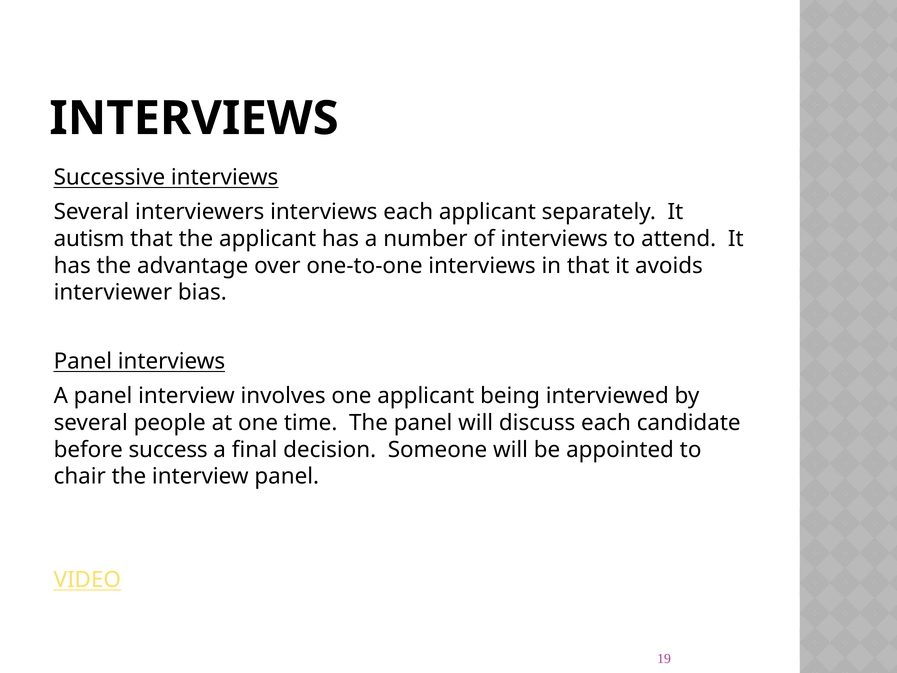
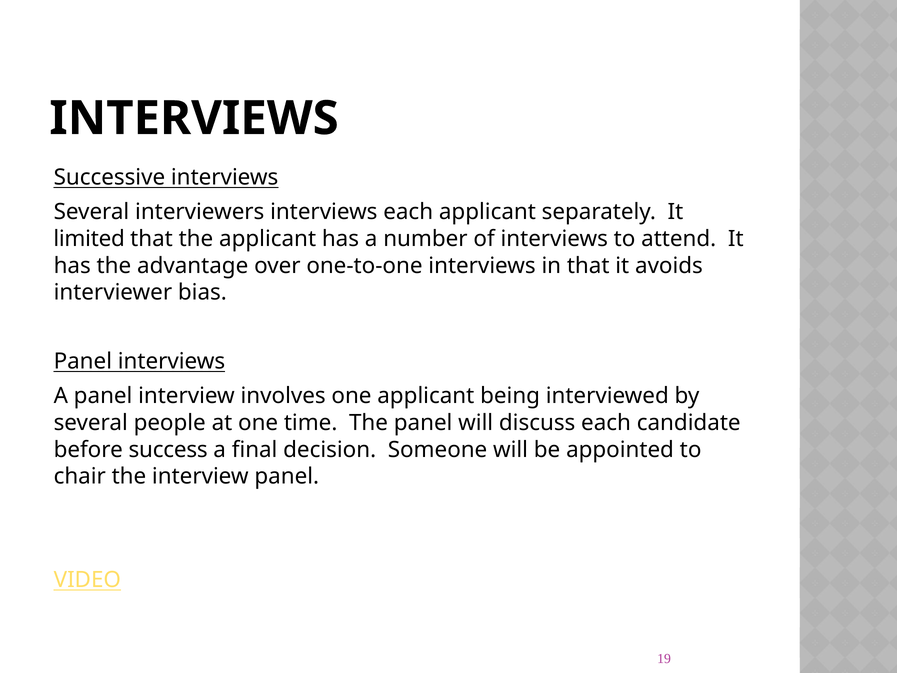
autism: autism -> limited
